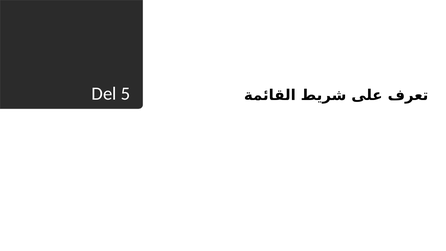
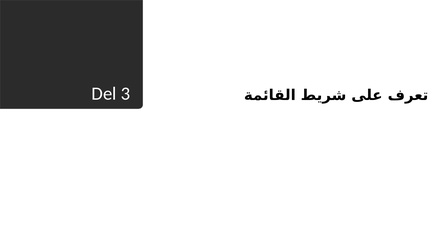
5: 5 -> 3
